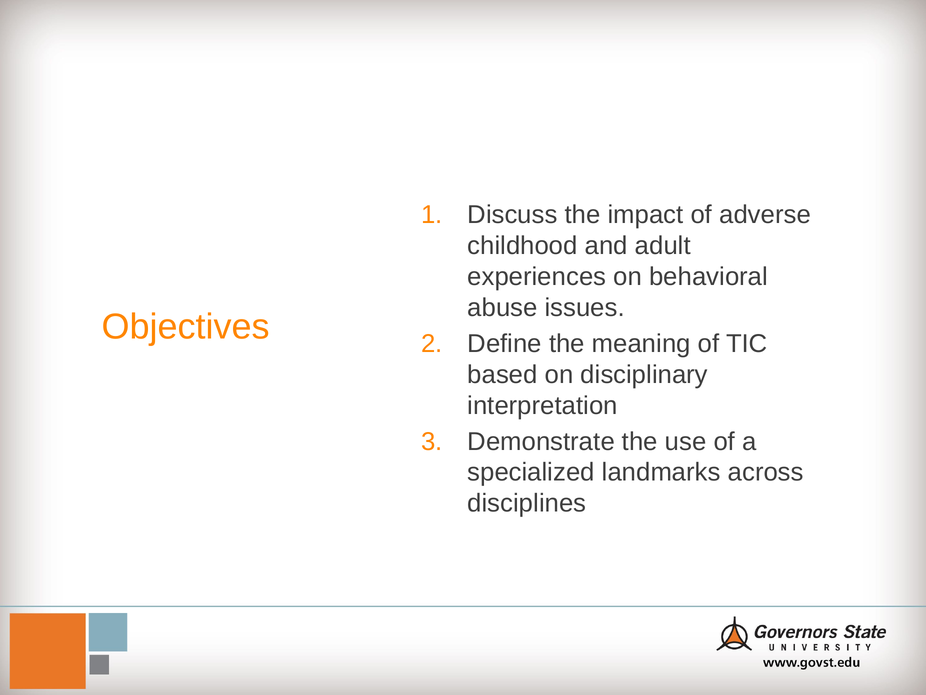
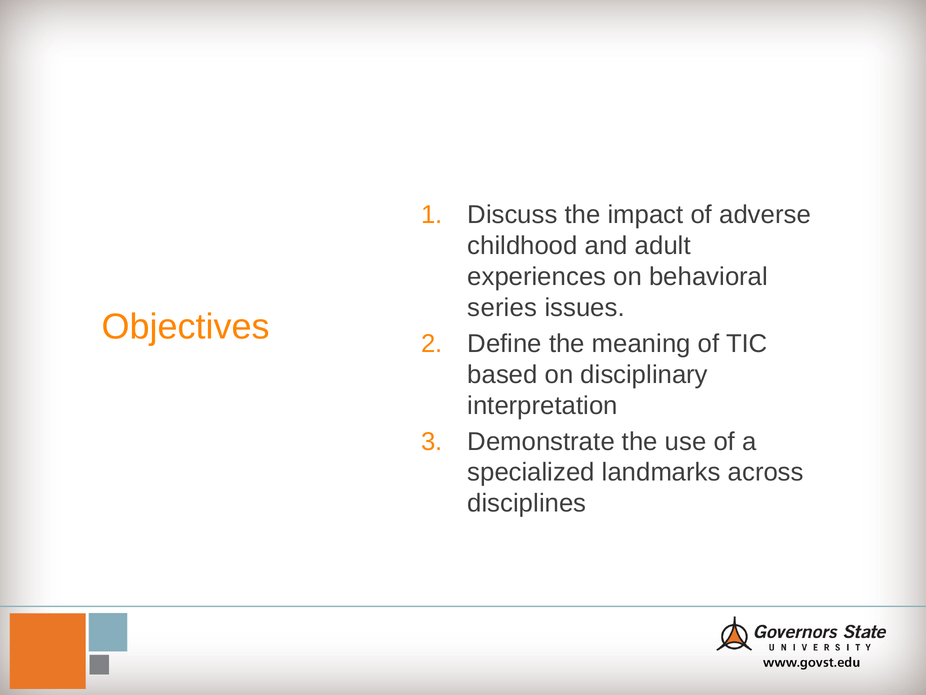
abuse: abuse -> series
